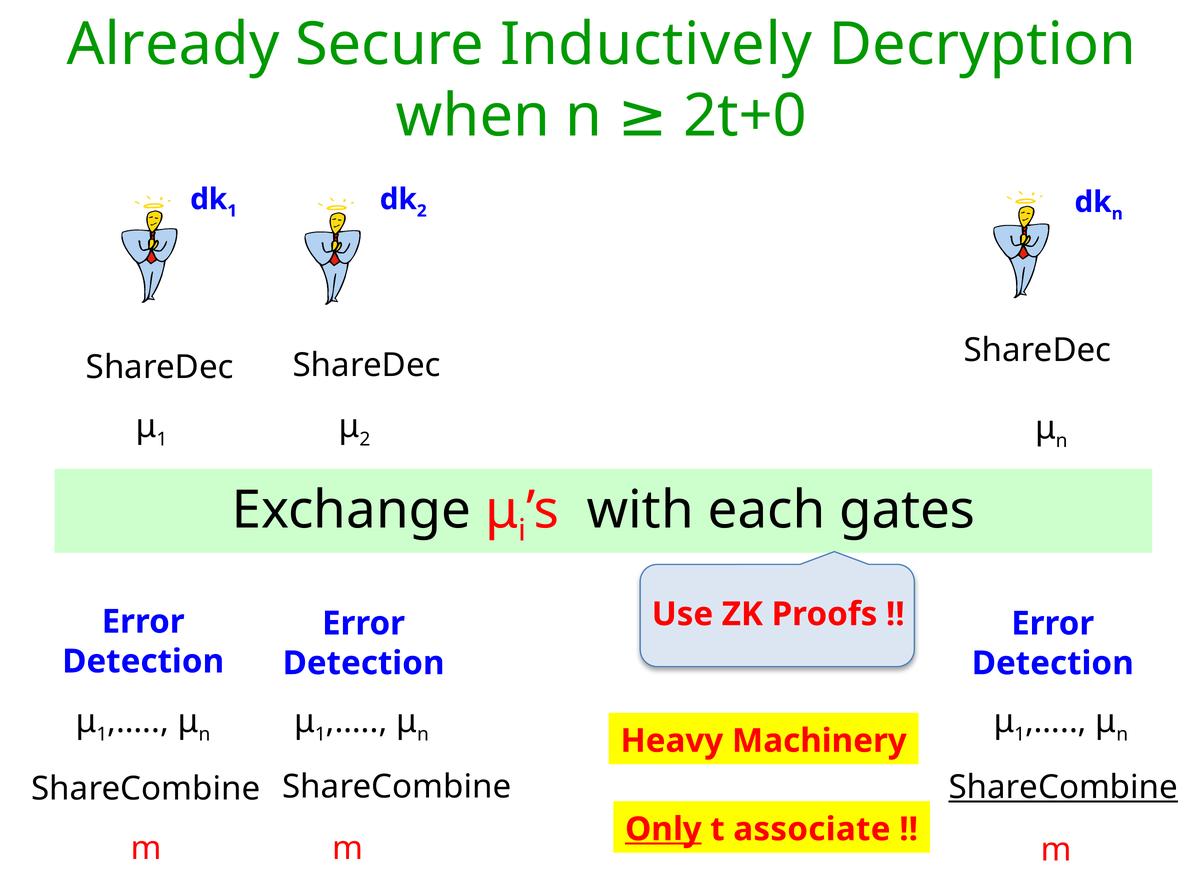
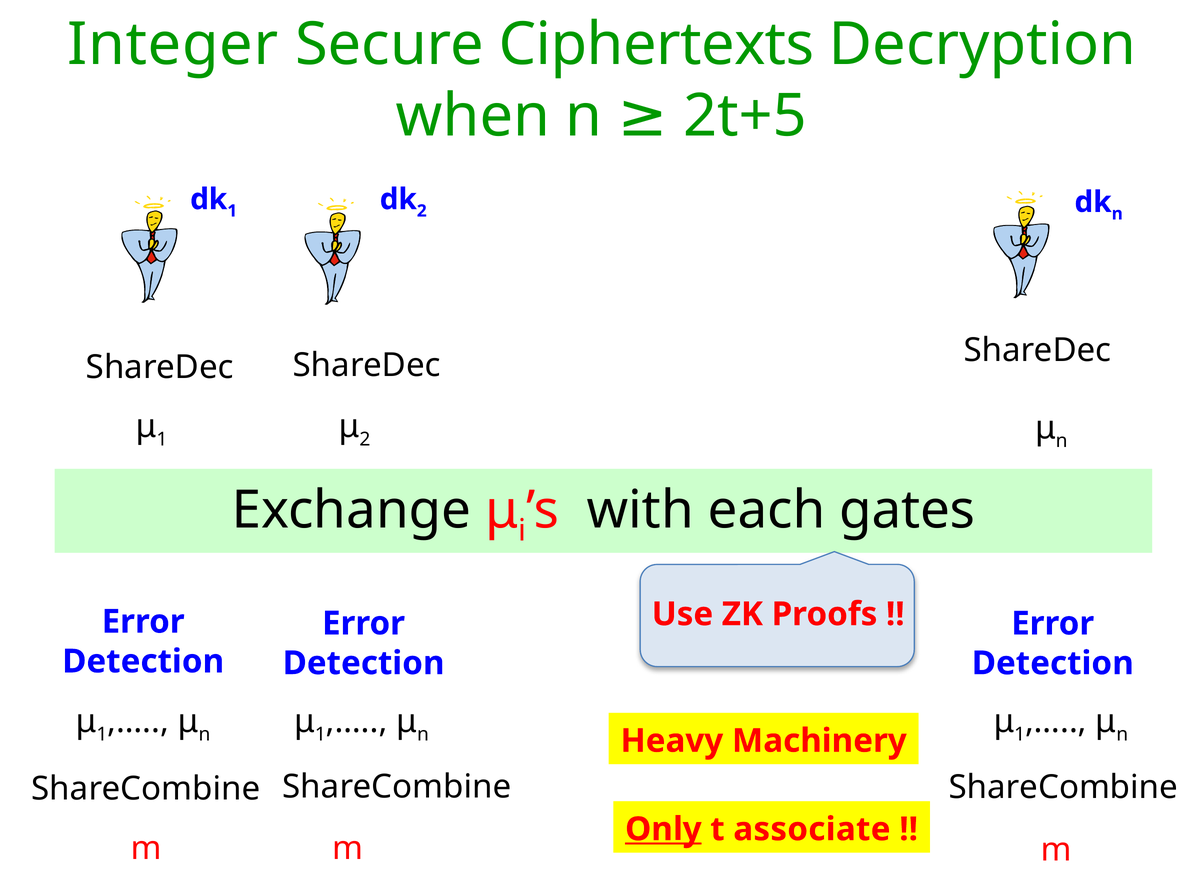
Already: Already -> Integer
Inductively: Inductively -> Ciphertexts
2t+0: 2t+0 -> 2t+5
ShareCombine at (1063, 787) underline: present -> none
